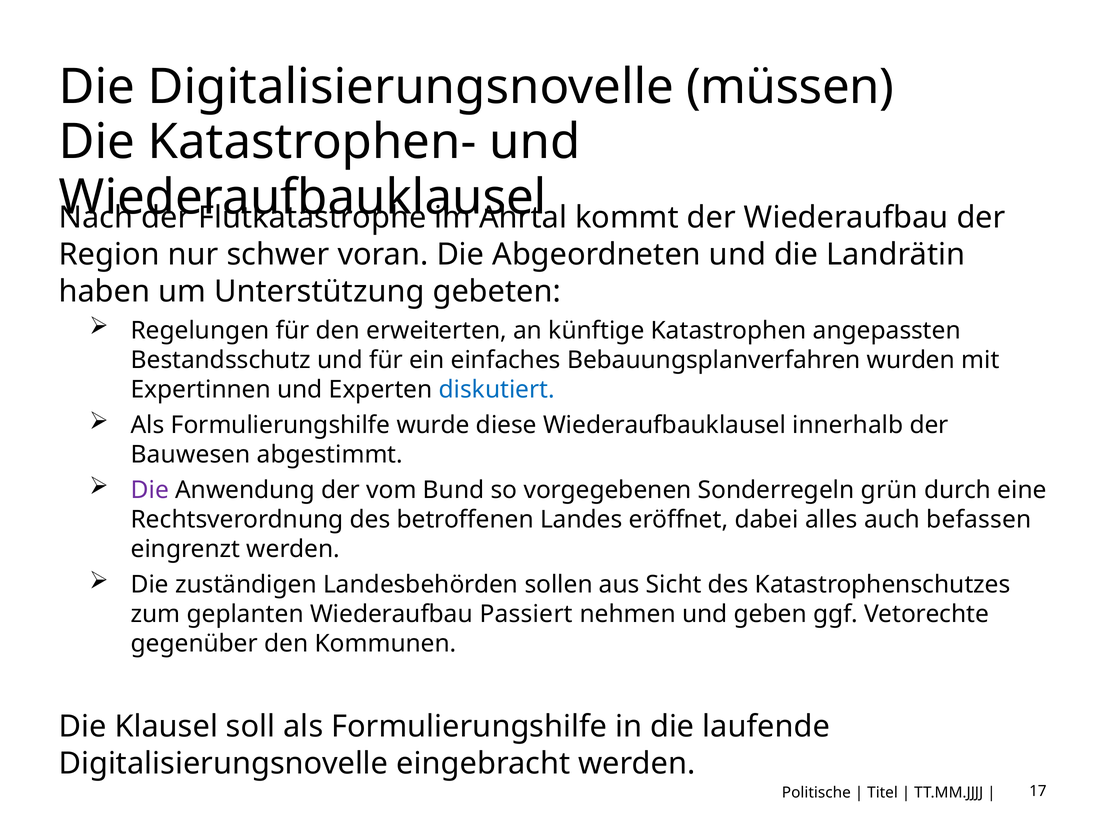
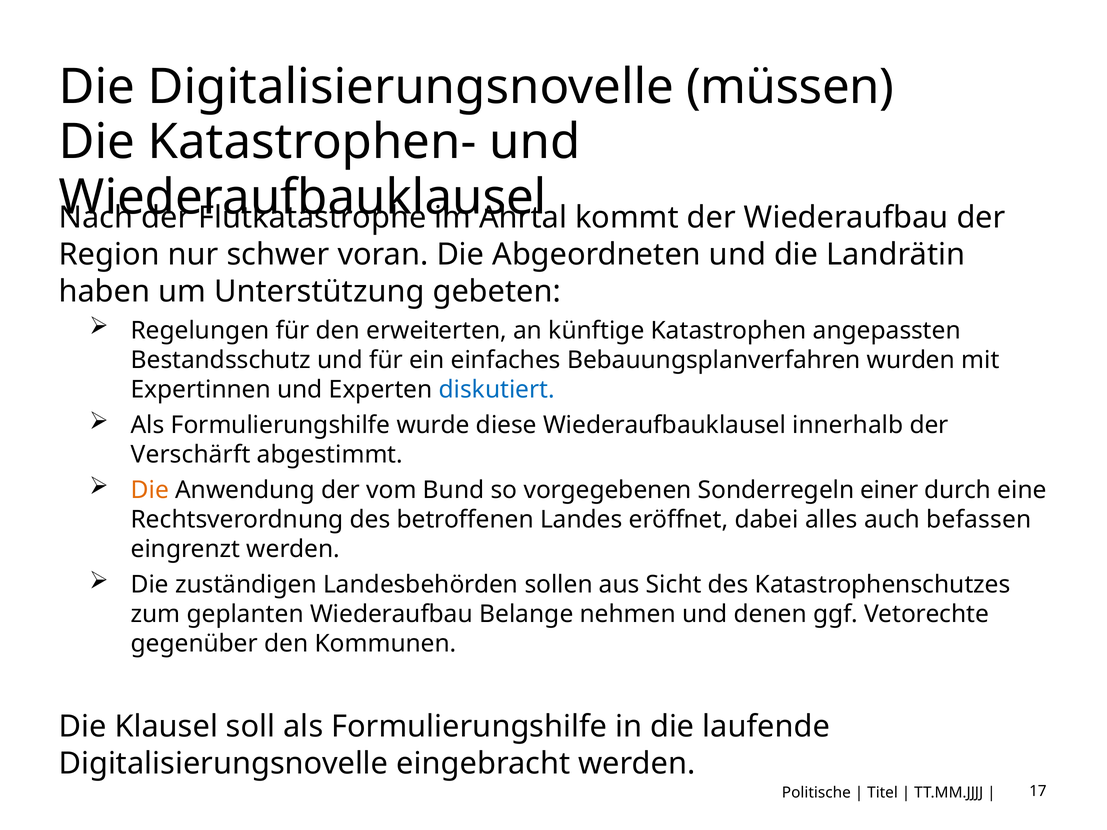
Bauwesen: Bauwesen -> Verschärft
Die at (150, 490) colour: purple -> orange
grün: grün -> einer
Passiert: Passiert -> Belange
geben: geben -> denen
